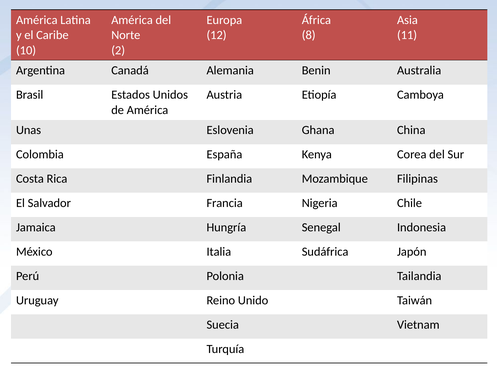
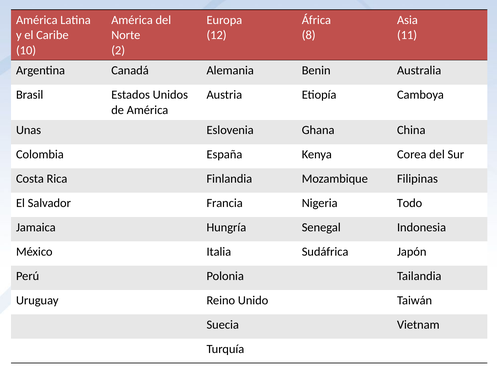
Chile: Chile -> Todo
